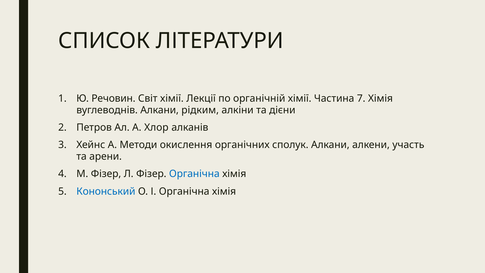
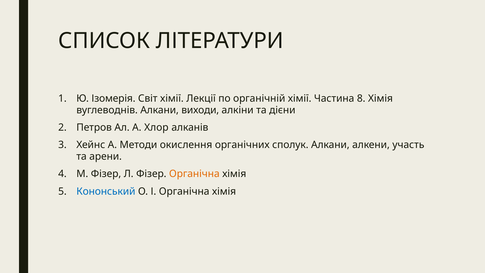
Речовин: Речовин -> Ізомерія
7: 7 -> 8
рідким: рідким -> виходи
Органічна at (194, 174) colour: blue -> orange
